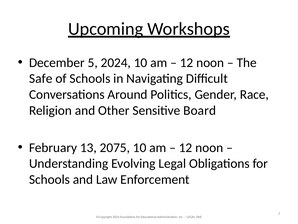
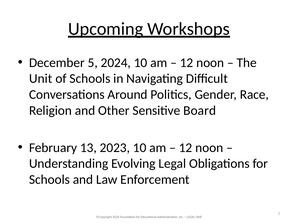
Safe: Safe -> Unit
2075: 2075 -> 2023
